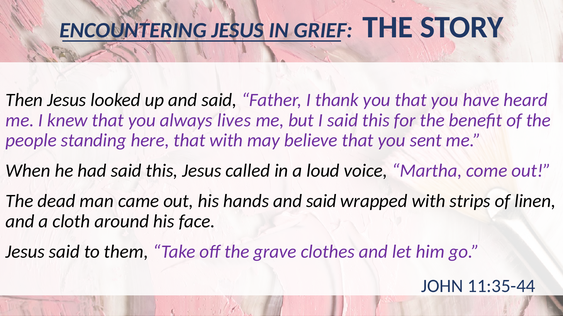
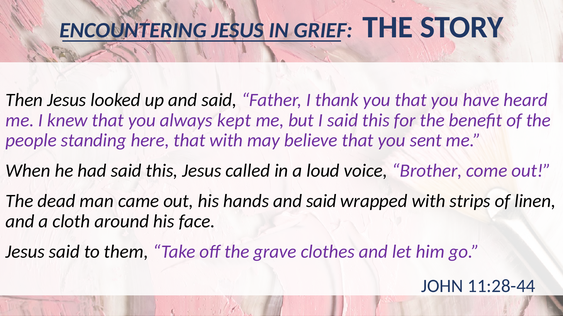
lives: lives -> kept
Martha: Martha -> Brother
11:35-44: 11:35-44 -> 11:28-44
